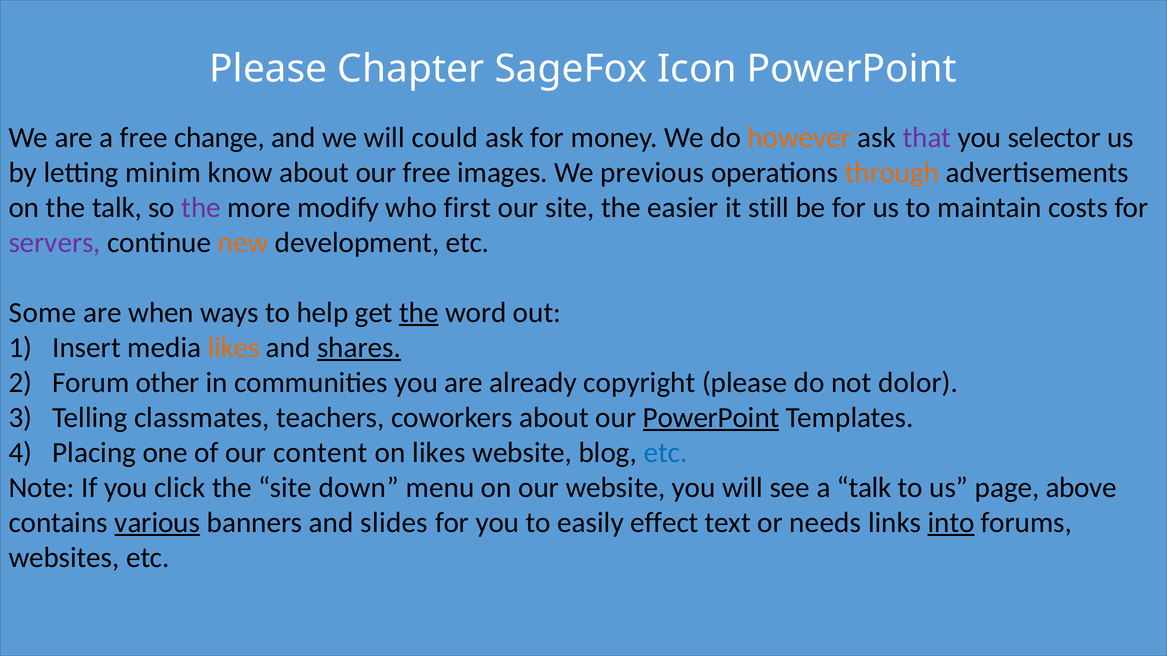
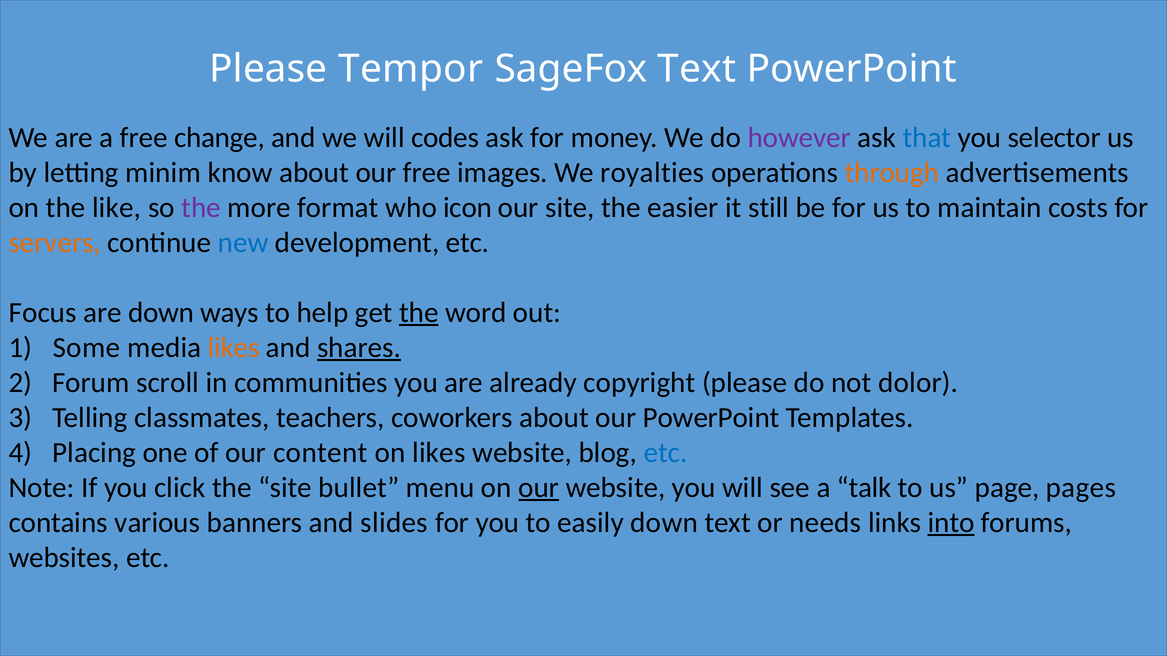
Chapter: Chapter -> Tempor
SageFox Icon: Icon -> Text
could: could -> codes
however colour: orange -> purple
that colour: purple -> blue
previous: previous -> royalties
the talk: talk -> like
modify: modify -> format
first: first -> icon
servers colour: purple -> orange
new colour: orange -> blue
Some: Some -> Focus
are when: when -> down
Insert: Insert -> Some
other: other -> scroll
PowerPoint at (711, 418) underline: present -> none
down: down -> bullet
our at (539, 488) underline: none -> present
above: above -> pages
various underline: present -> none
easily effect: effect -> down
